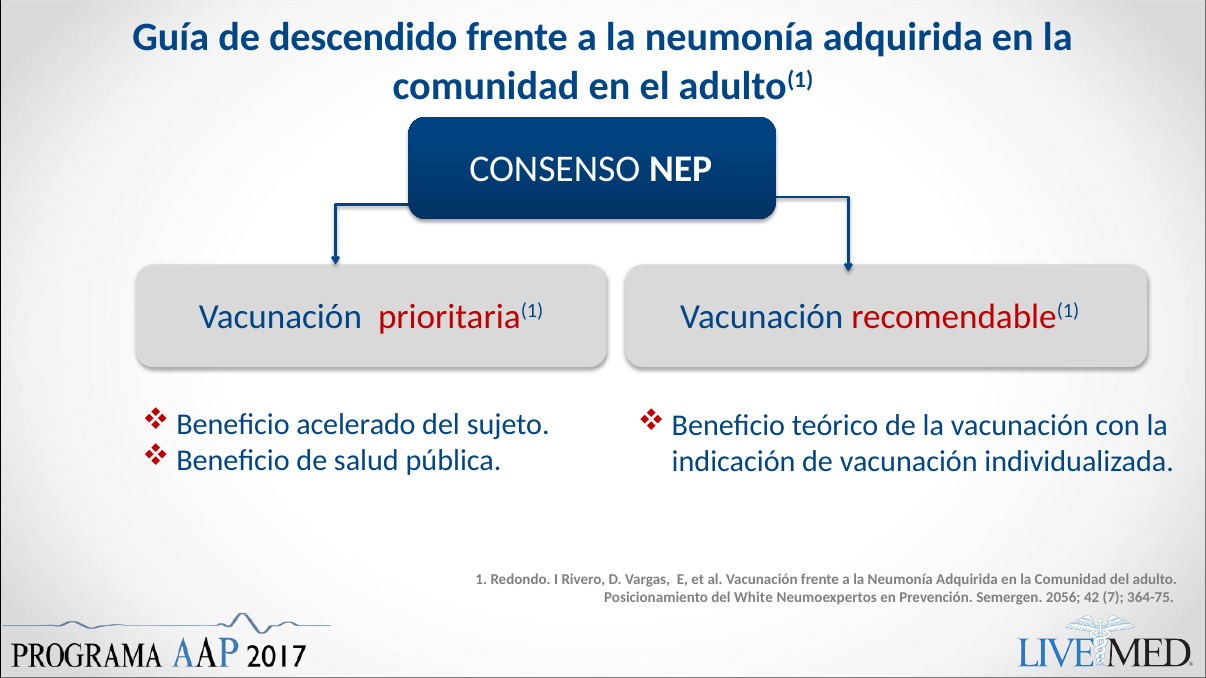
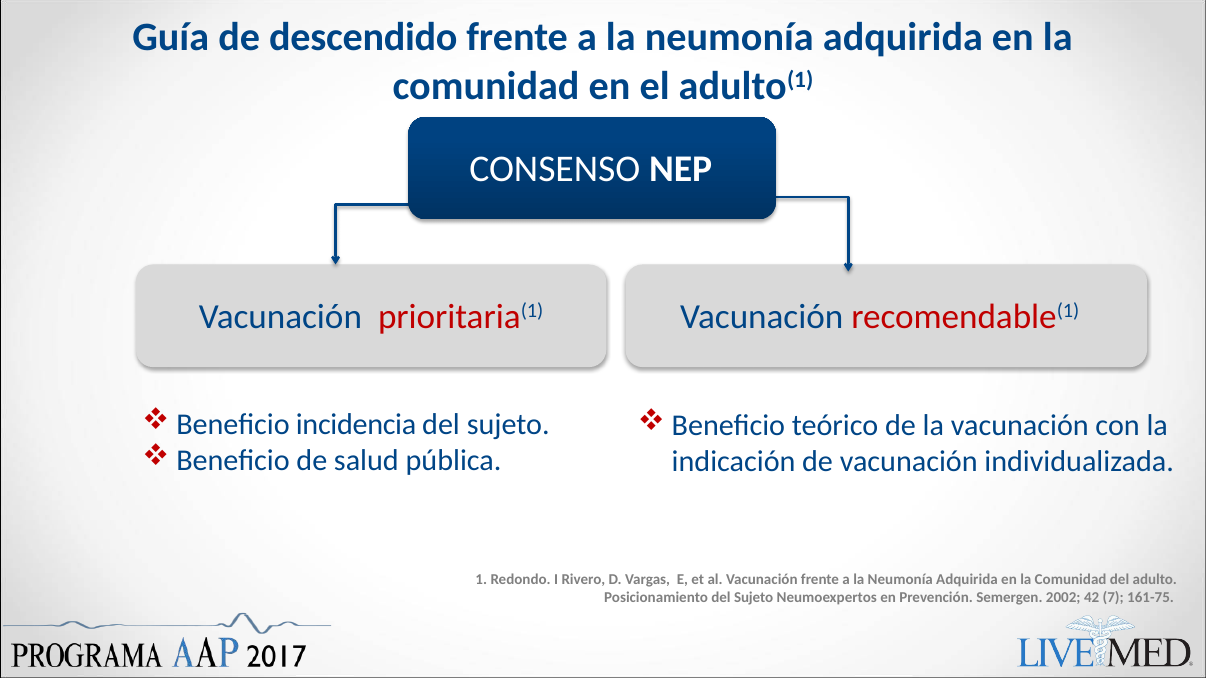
acelerado: acelerado -> incidencia
Posicionamiento del White: White -> Sujeto
2056: 2056 -> 2002
364-75: 364-75 -> 161-75
